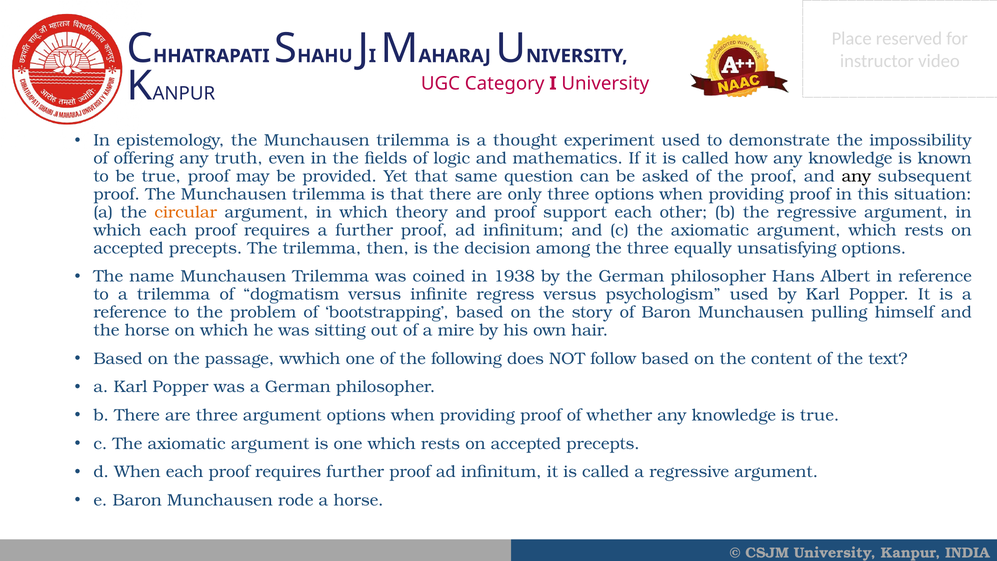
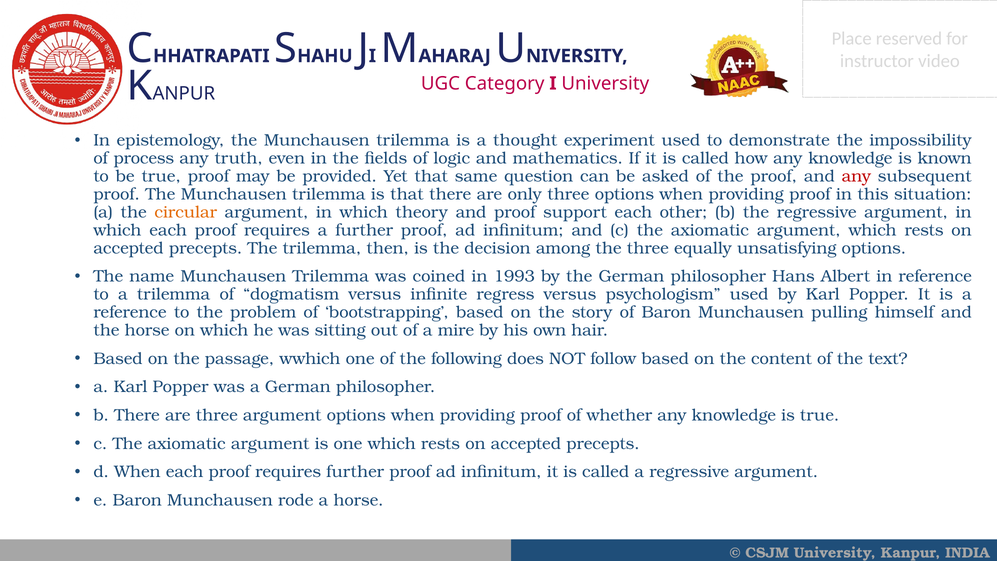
offering: offering -> process
any at (856, 176) colour: black -> red
1938: 1938 -> 1993
